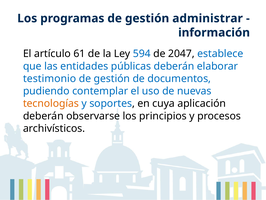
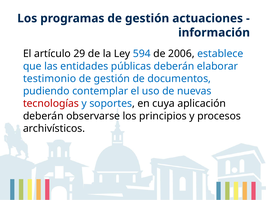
administrar: administrar -> actuaciones
61: 61 -> 29
2047: 2047 -> 2006
tecnologías colour: orange -> red
